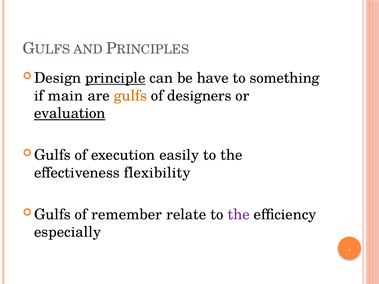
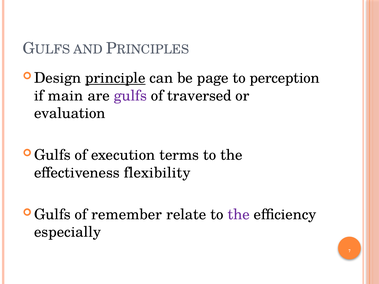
have: have -> page
something: something -> perception
gulfs colour: orange -> purple
designers: designers -> traversed
evaluation underline: present -> none
easily: easily -> terms
